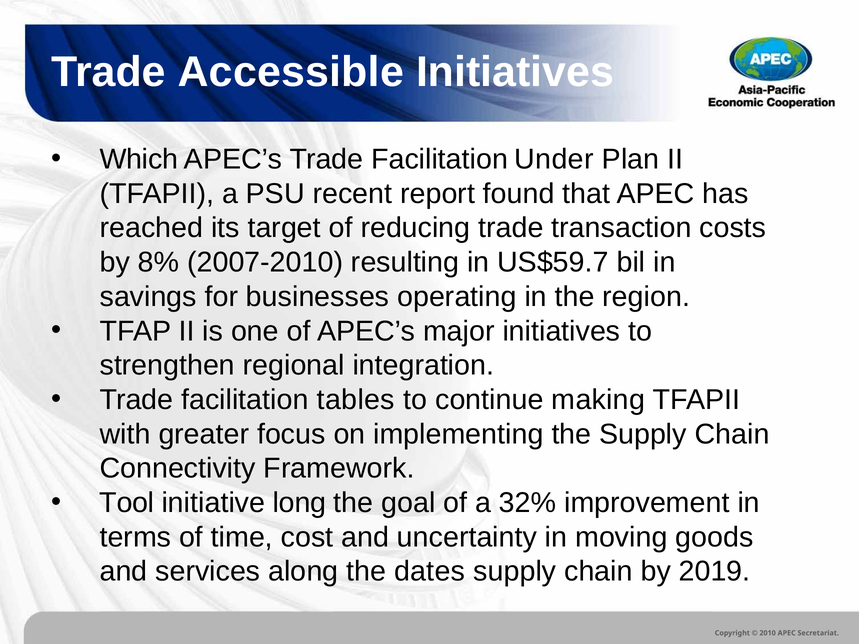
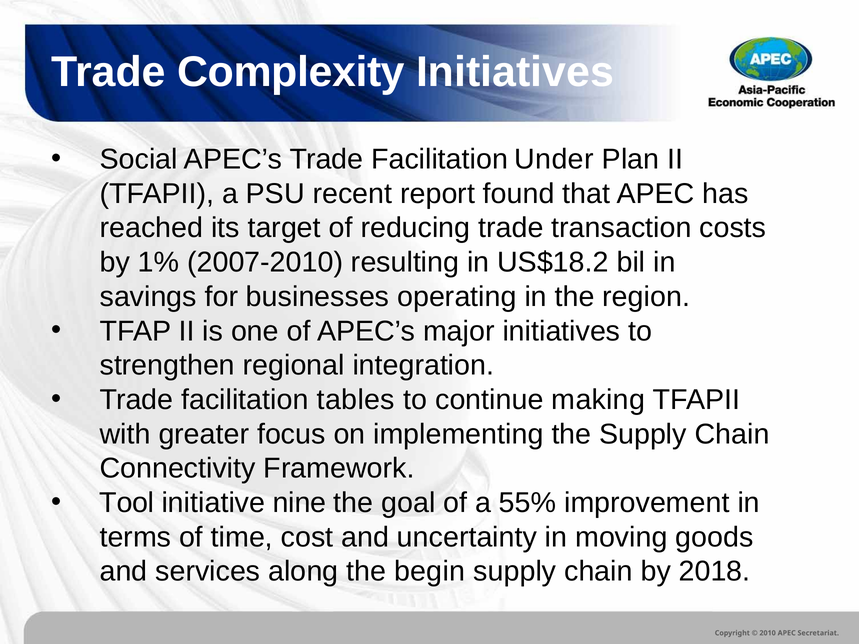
Accessible: Accessible -> Complexity
Which: Which -> Social
8%: 8% -> 1%
US$59.7: US$59.7 -> US$18.2
long: long -> nine
32%: 32% -> 55%
dates: dates -> begin
2019: 2019 -> 2018
